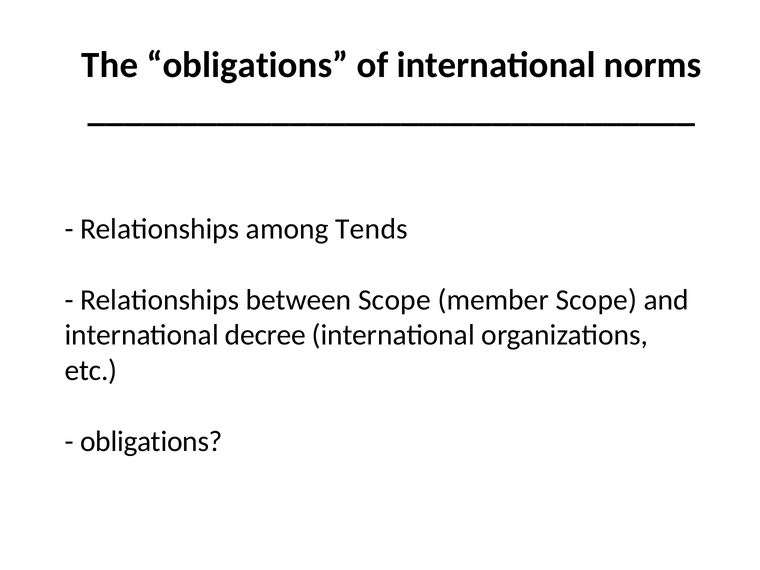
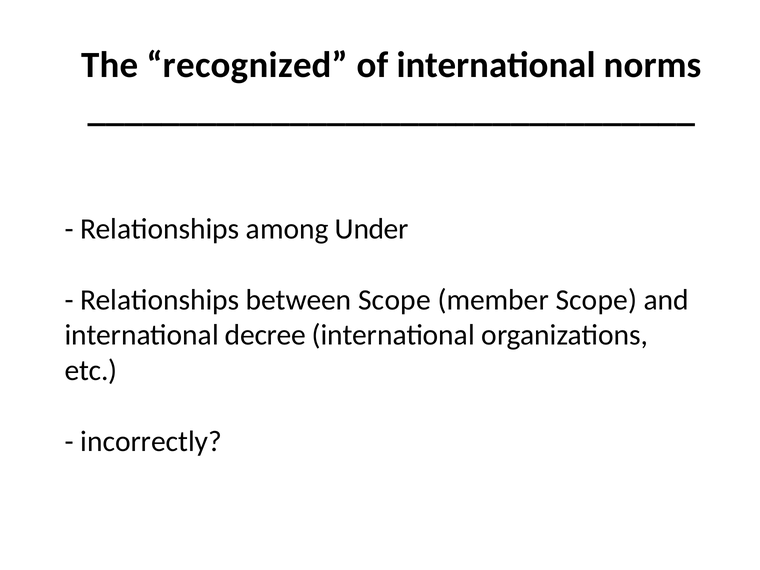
The obligations: obligations -> recognized
Tends: Tends -> Under
obligations at (151, 441): obligations -> incorrectly
